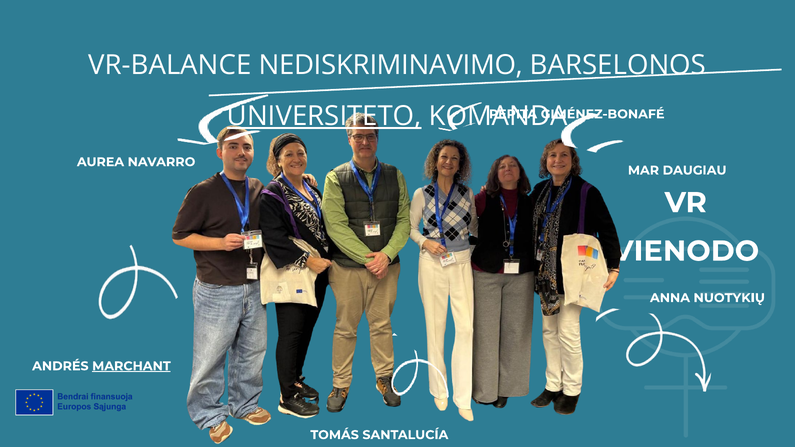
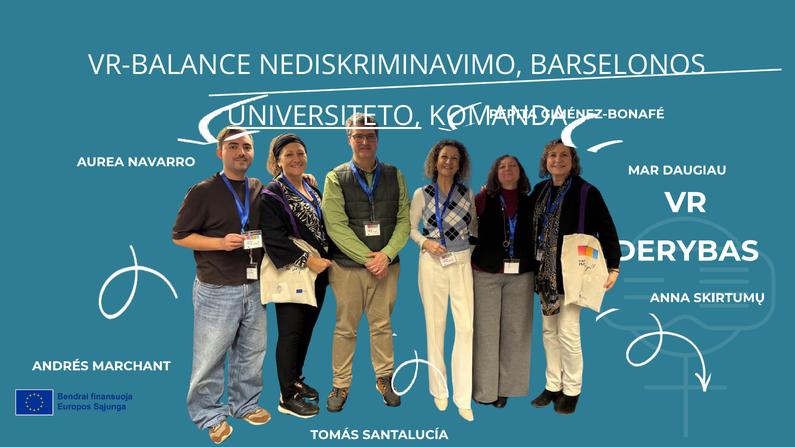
VIENODO: VIENODO -> DERYBAS
NUOTYKIŲ: NUOTYKIŲ -> SKIRTUMŲ
MARCHANT underline: present -> none
